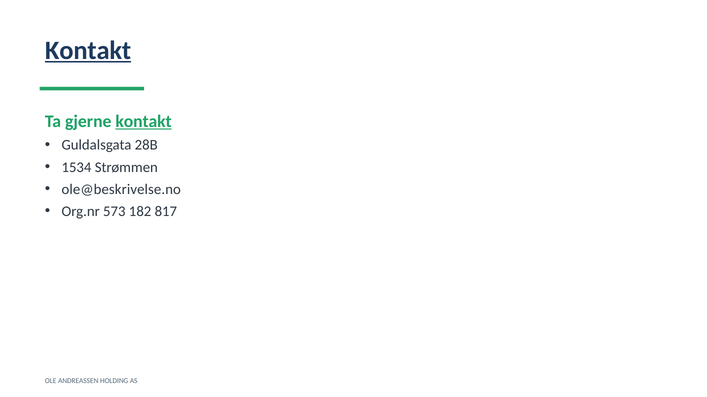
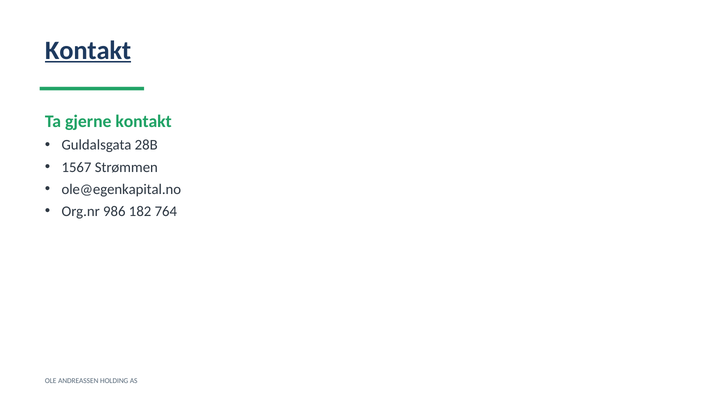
kontakt at (144, 122) underline: present -> none
1534: 1534 -> 1567
ole@beskrivelse.no: ole@beskrivelse.no -> ole@egenkapital.no
573: 573 -> 986
817: 817 -> 764
